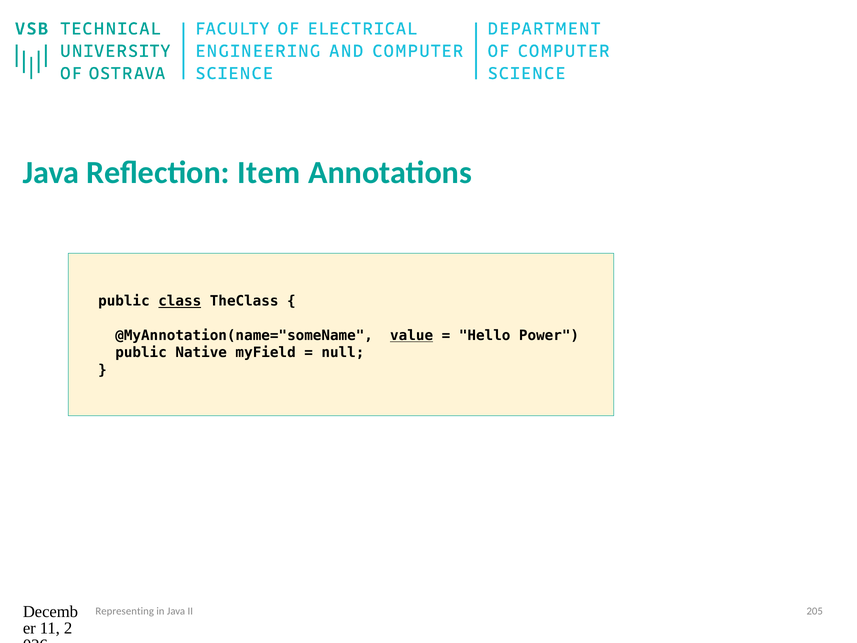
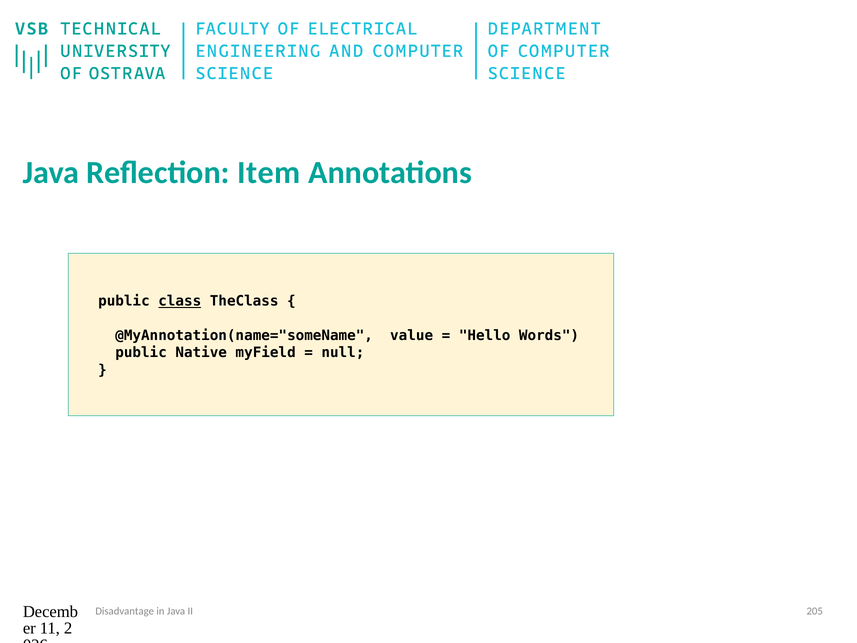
value underline: present -> none
Power: Power -> Words
Representing: Representing -> Disadvantage
